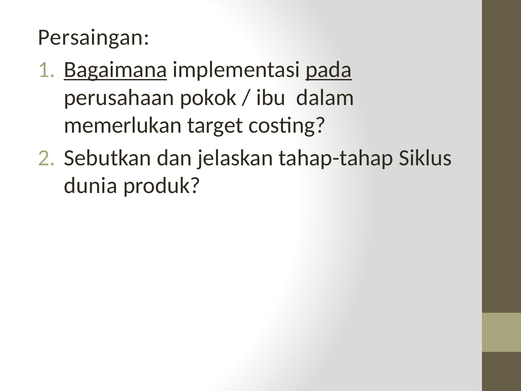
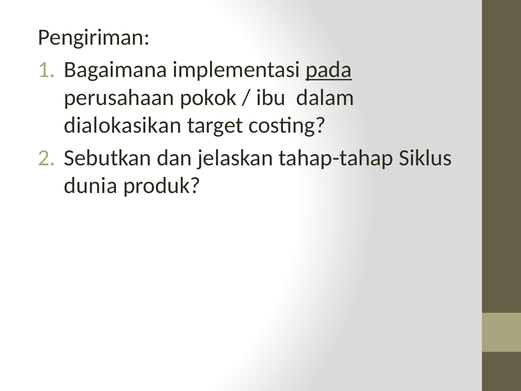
Persaingan: Persaingan -> Pengiriman
Bagaimana underline: present -> none
memerlukan: memerlukan -> dialokasikan
